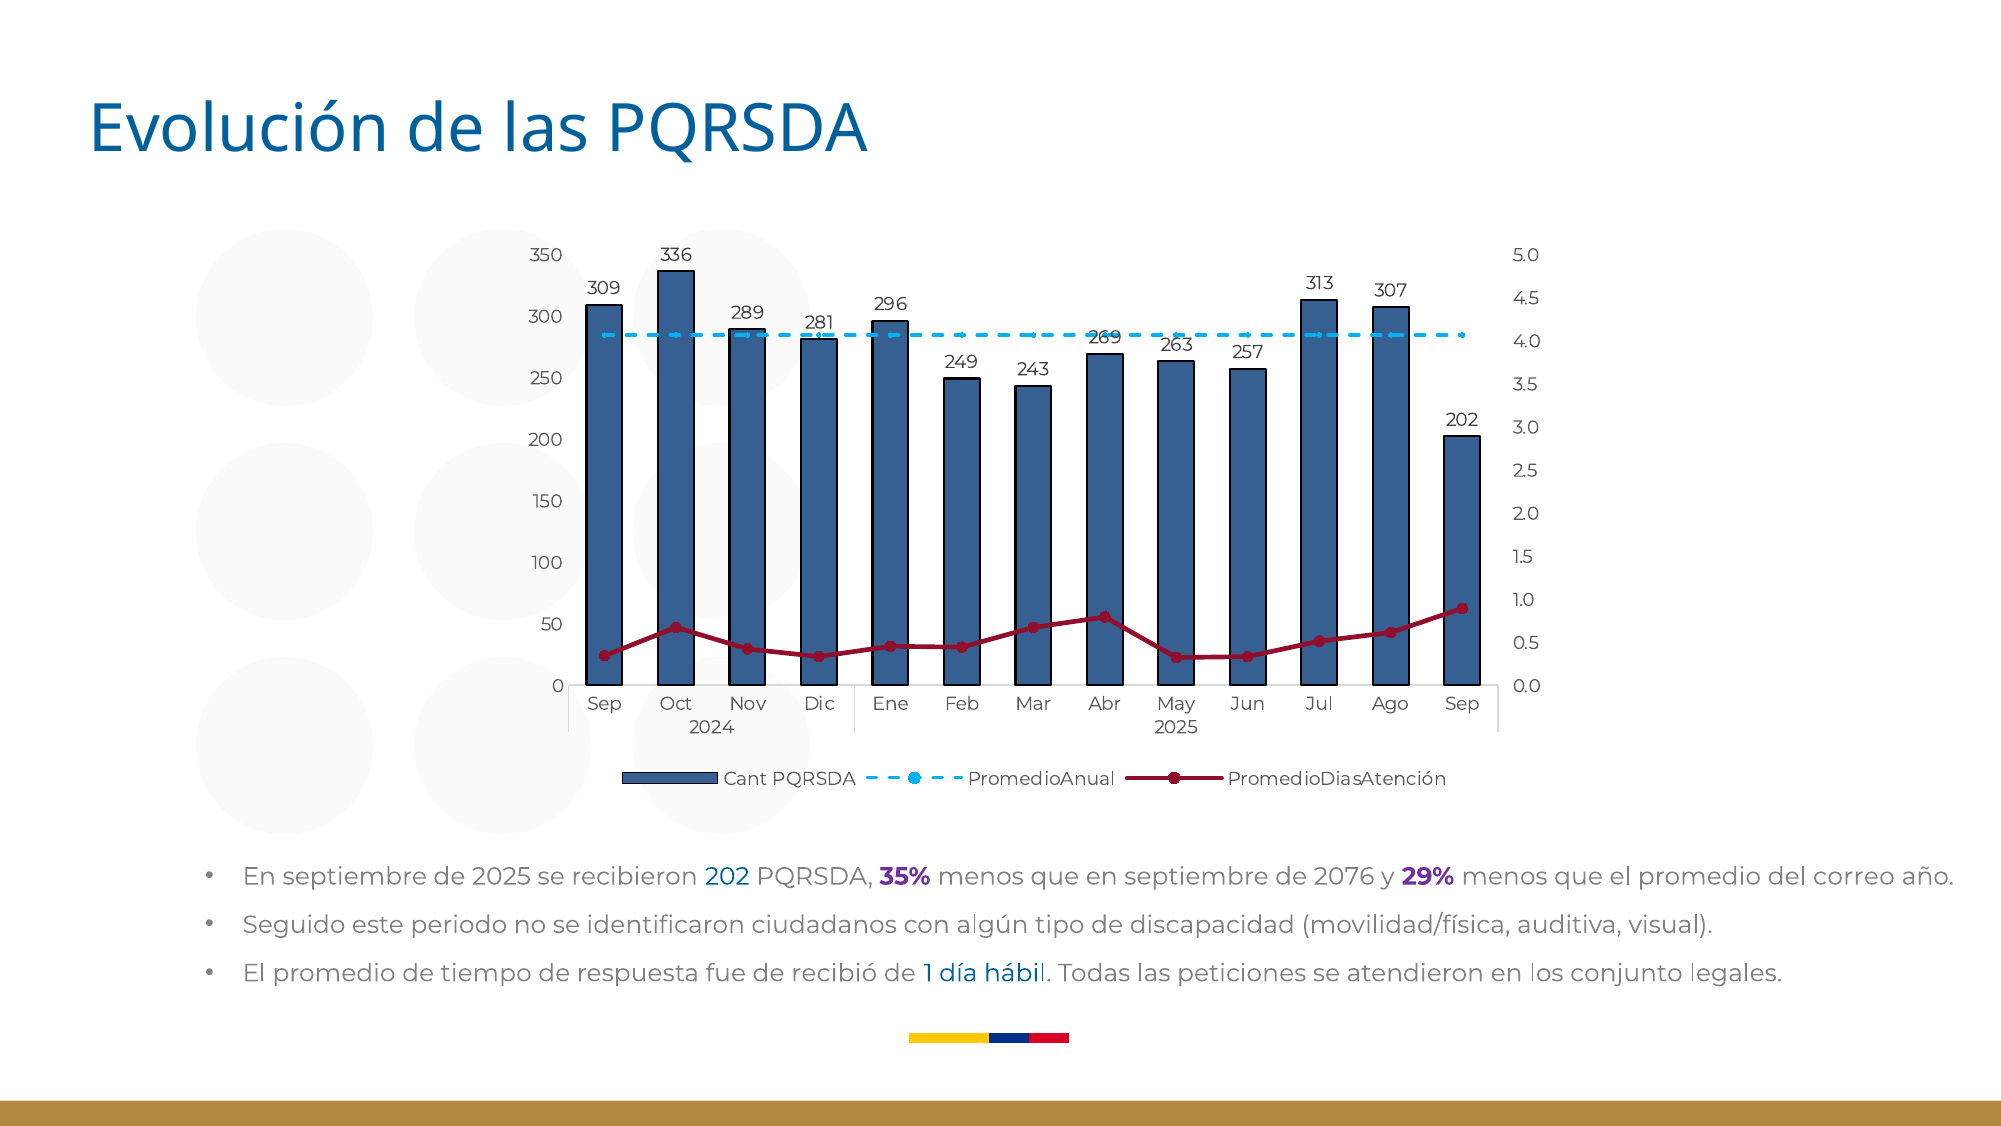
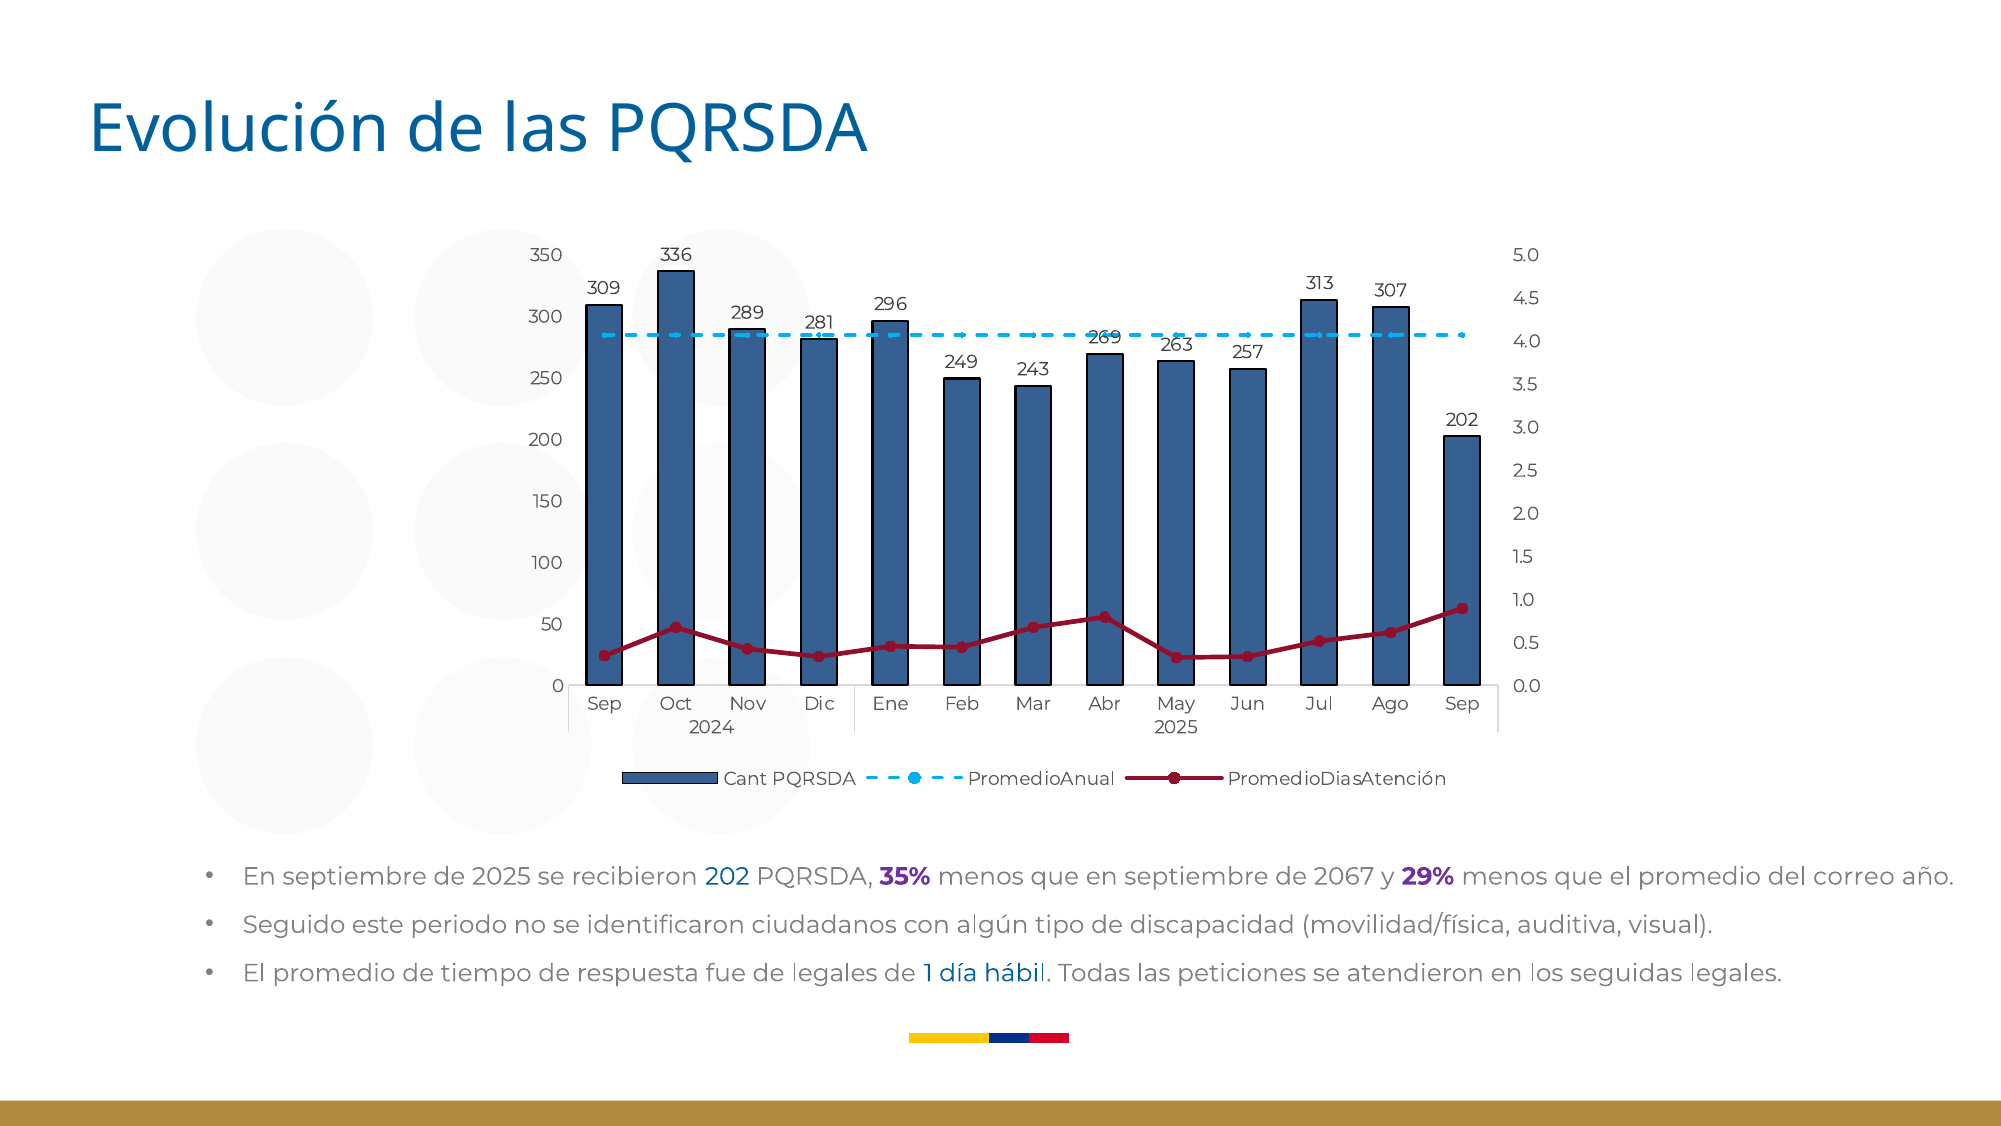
2076: 2076 -> 2067
de recibió: recibió -> legales
conjunto: conjunto -> seguidas
